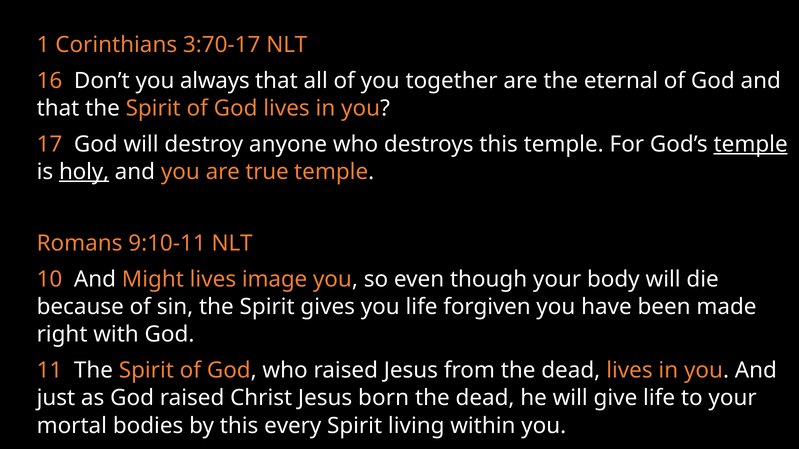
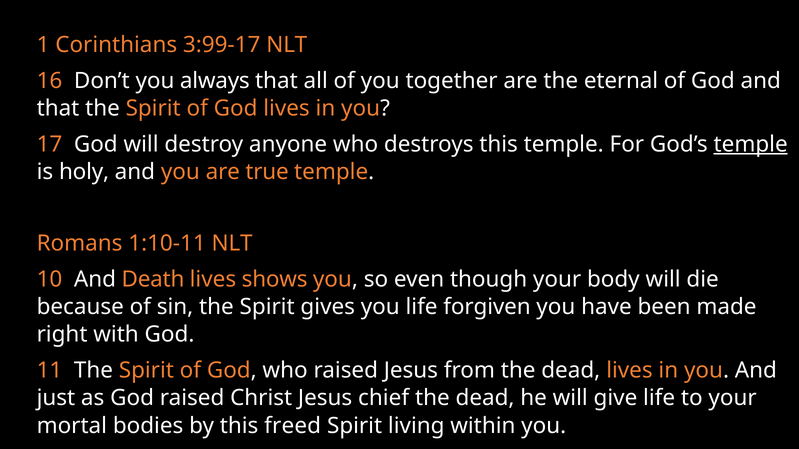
3:70-17: 3:70-17 -> 3:99-17
holy underline: present -> none
9:10-11: 9:10-11 -> 1:10-11
Might: Might -> Death
image: image -> shows
born: born -> chief
every: every -> freed
